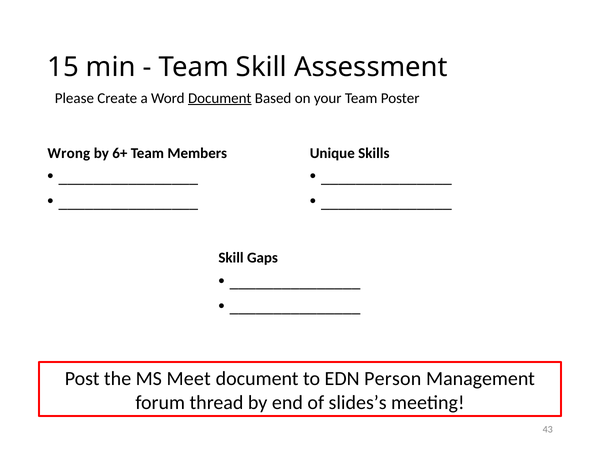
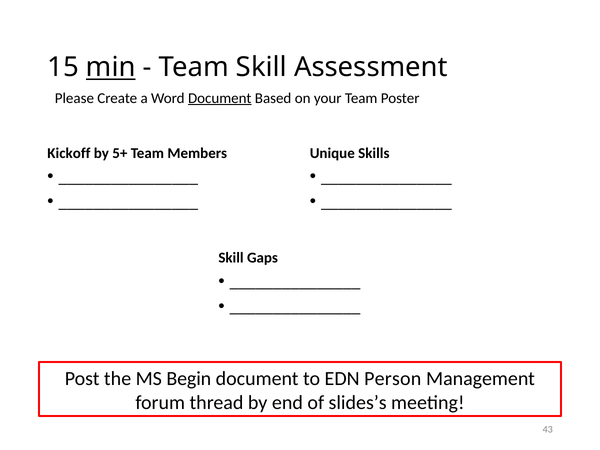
min underline: none -> present
Wrong: Wrong -> Kickoff
6+: 6+ -> 5+
Meet: Meet -> Begin
